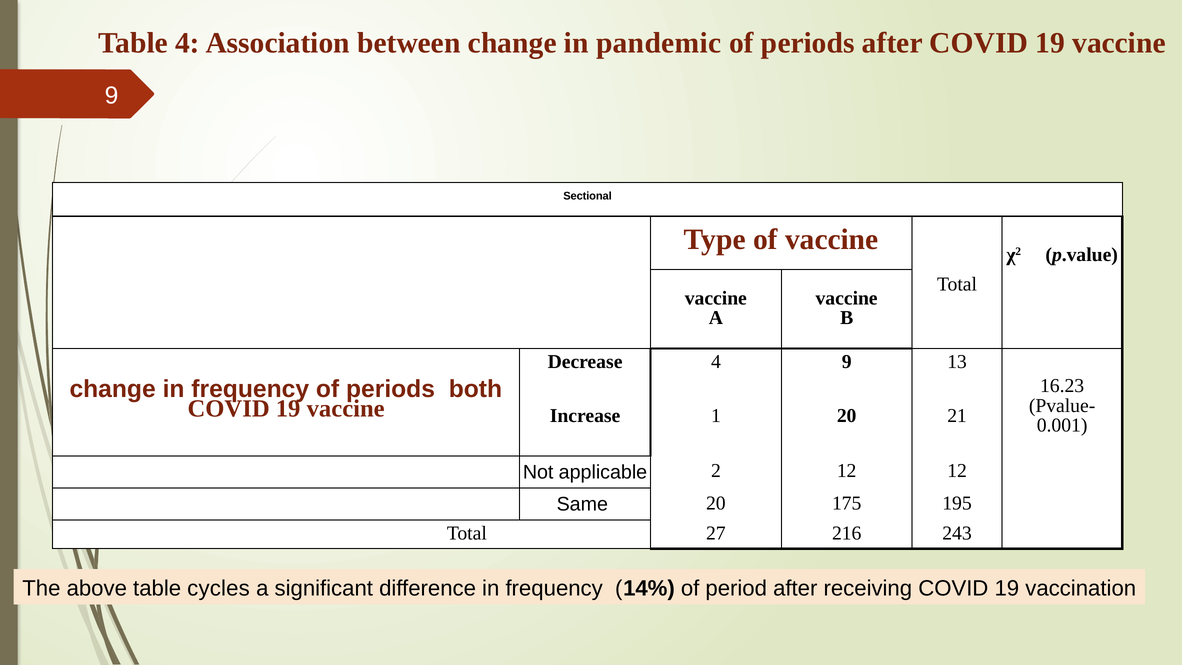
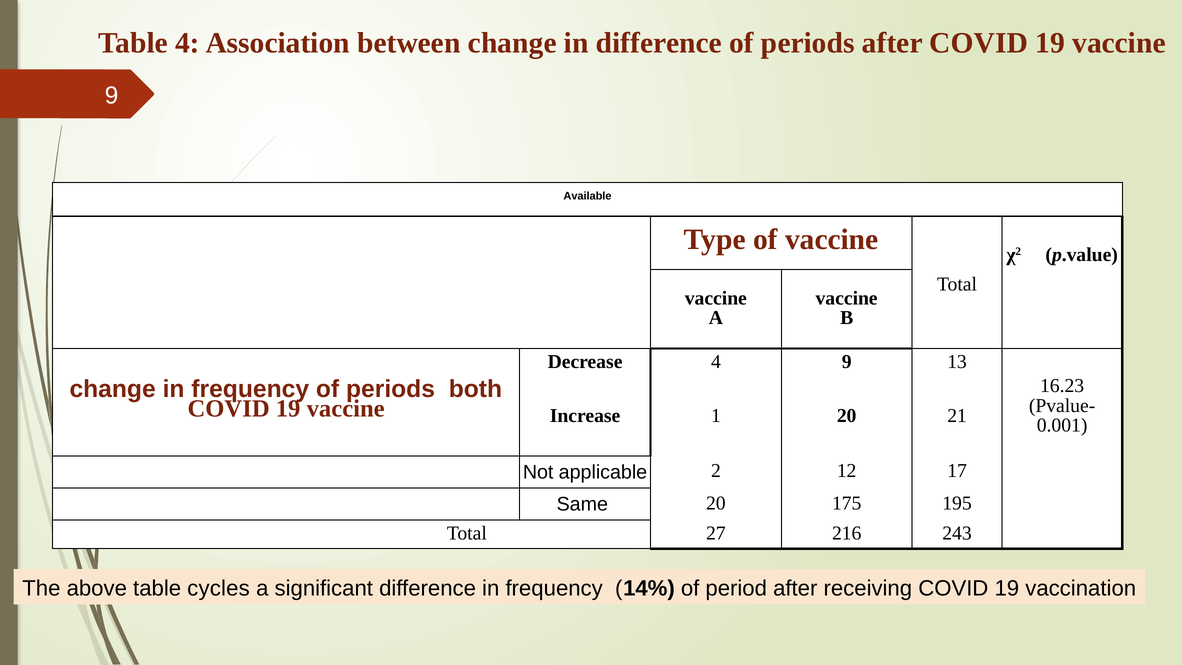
in pandemic: pandemic -> difference
Sectional: Sectional -> Available
12 12: 12 -> 17
